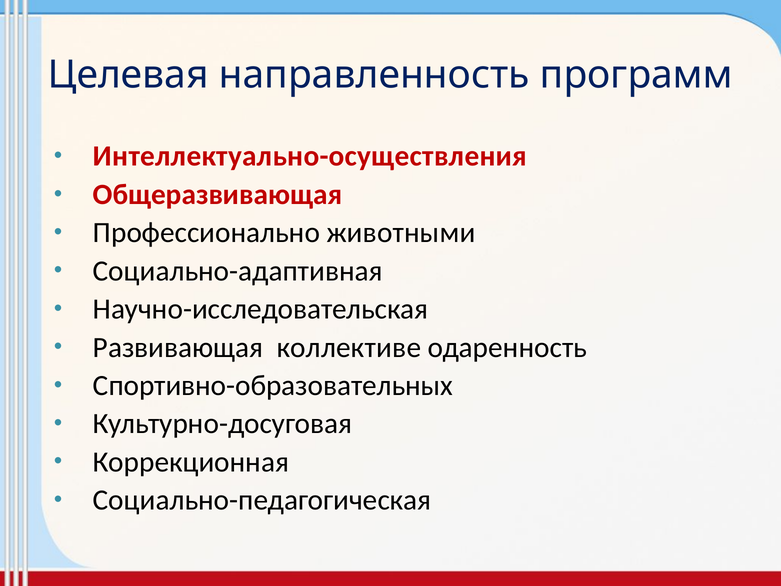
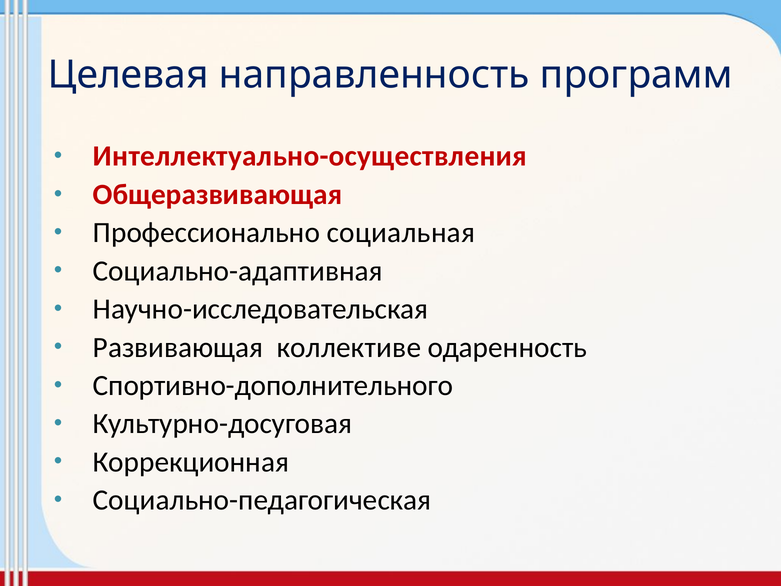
животными: животными -> социальная
Спортивно-образовательных: Спортивно-образовательных -> Спортивно-дополнительного
